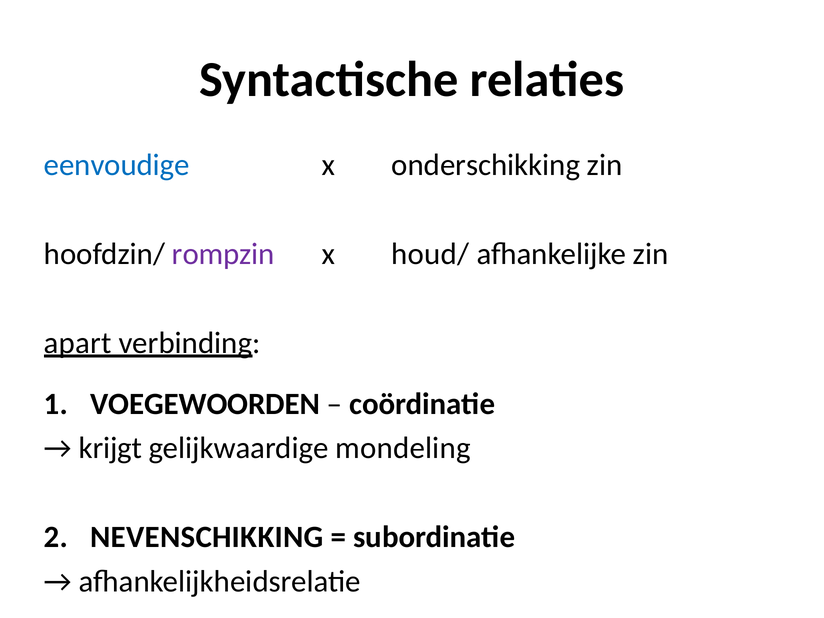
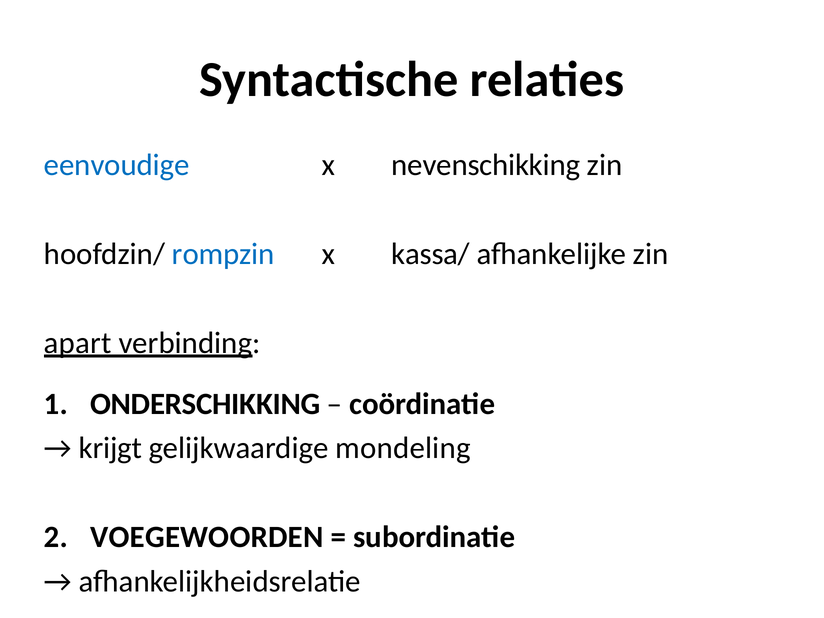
onderschikking: onderschikking -> nevenschikking
rompzin colour: purple -> blue
houd/: houd/ -> kassa/
VOEGEWOORDEN: VOEGEWOORDEN -> ONDERSCHIKKING
NEVENSCHIKKING: NEVENSCHIKKING -> VOEGEWOORDEN
